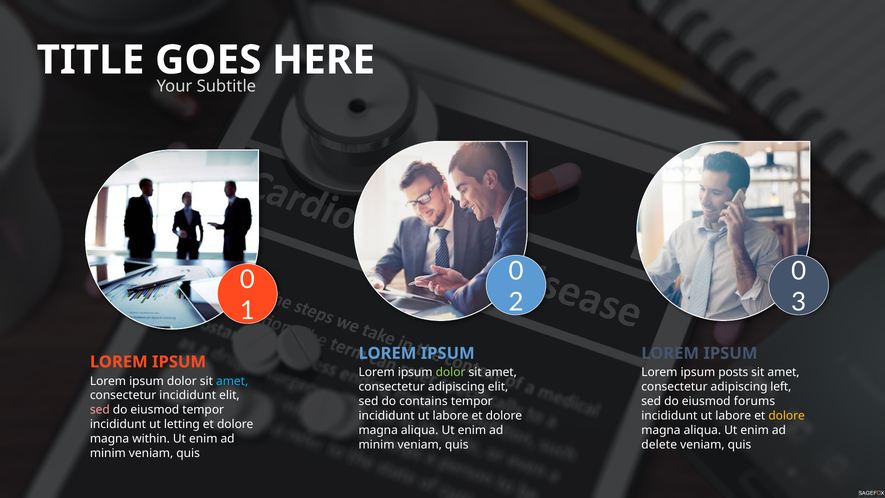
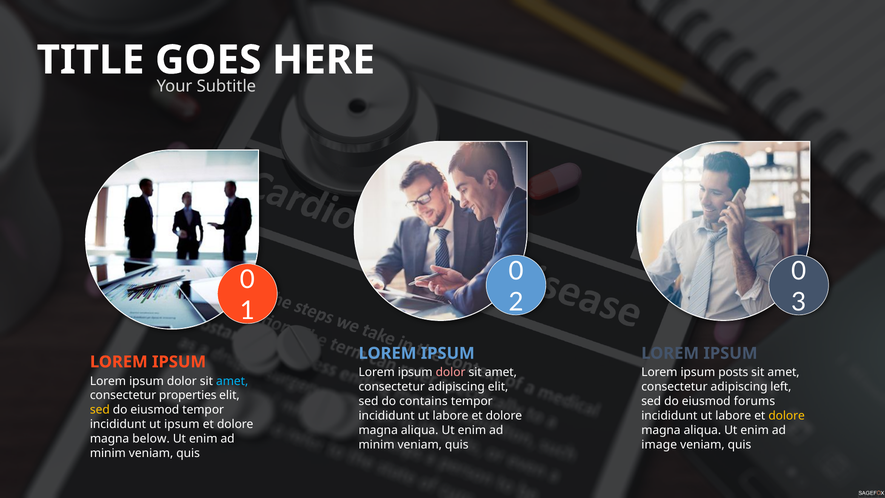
dolor at (451, 372) colour: light green -> pink
consectetur incididunt: incididunt -> properties
sed at (100, 410) colour: pink -> yellow
ut letting: letting -> ipsum
within: within -> below
delete: delete -> image
